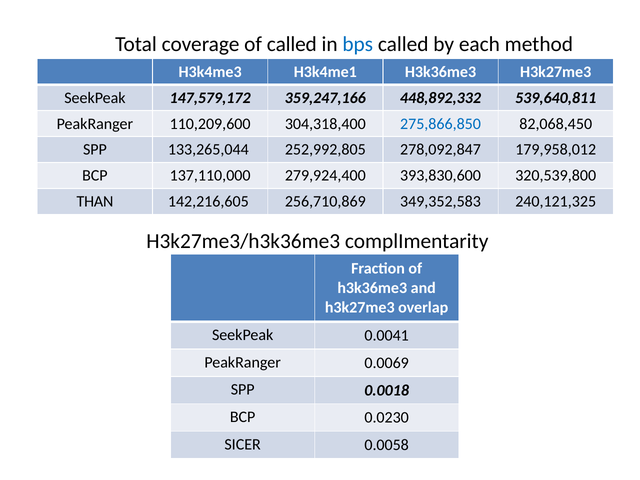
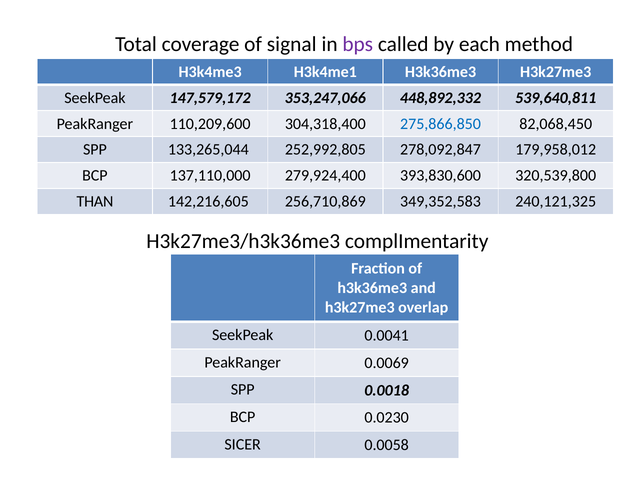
of called: called -> signal
bps colour: blue -> purple
359,247,166: 359,247,166 -> 353,247,066
